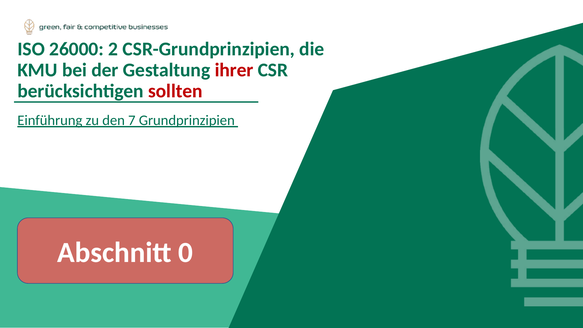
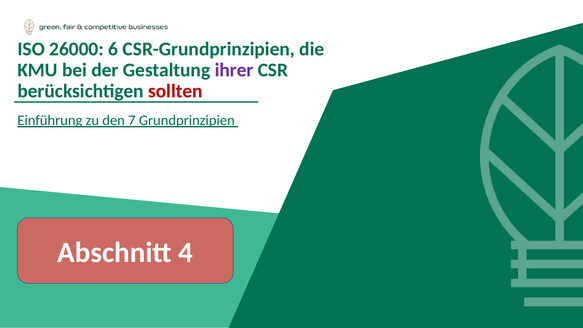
2: 2 -> 6
ihrer colour: red -> purple
0: 0 -> 4
